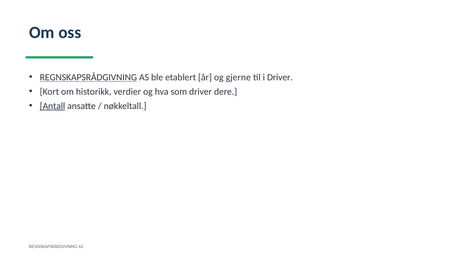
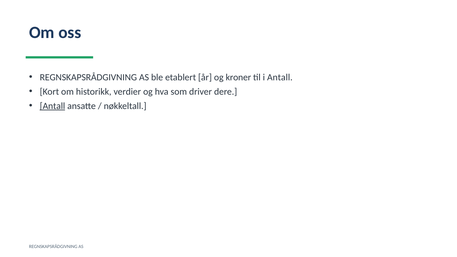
REGNSKAPSRÅDGIVNING at (88, 77) underline: present -> none
gjerne: gjerne -> kroner
i Driver: Driver -> Antall
